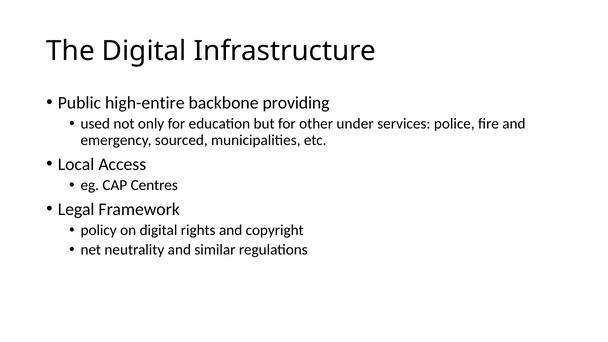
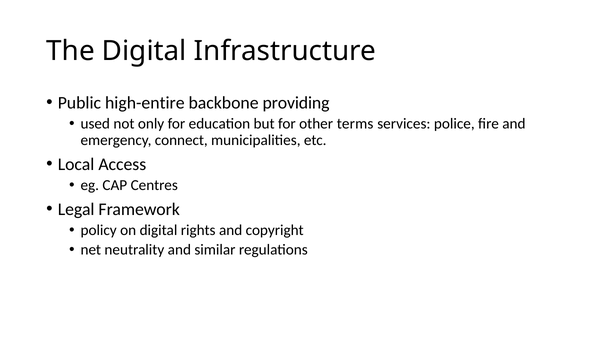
under: under -> terms
sourced: sourced -> connect
